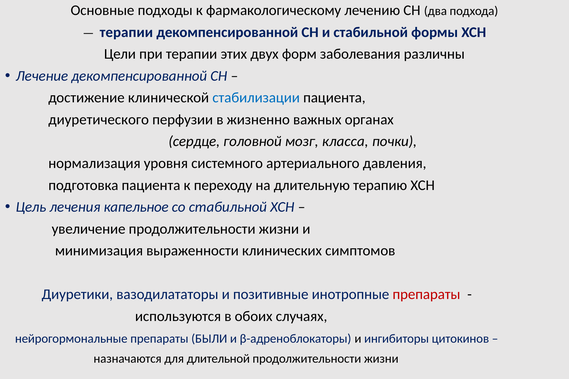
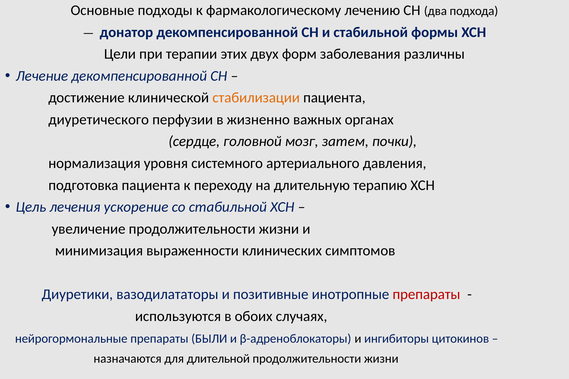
терапии at (126, 32): терапии -> донатор
стабилизации colour: blue -> orange
класса: класса -> затем
капельное: капельное -> ускорение
